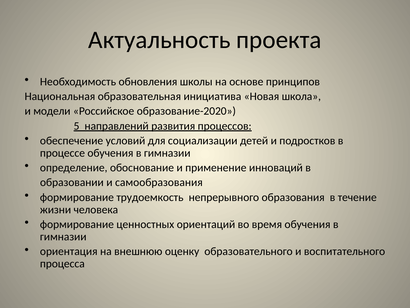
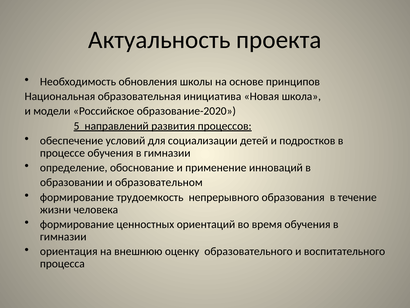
самообразования: самообразования -> образовательном
